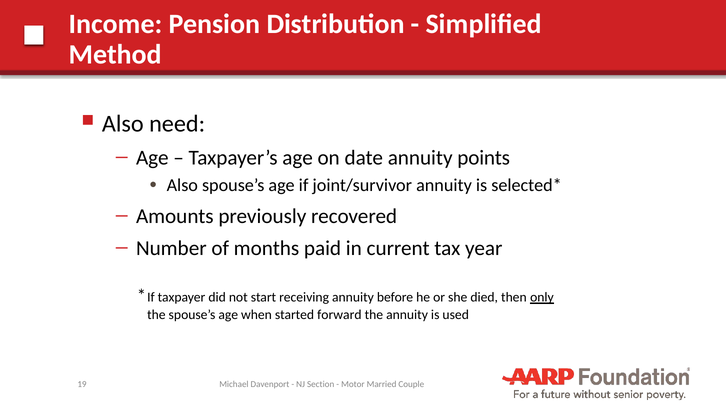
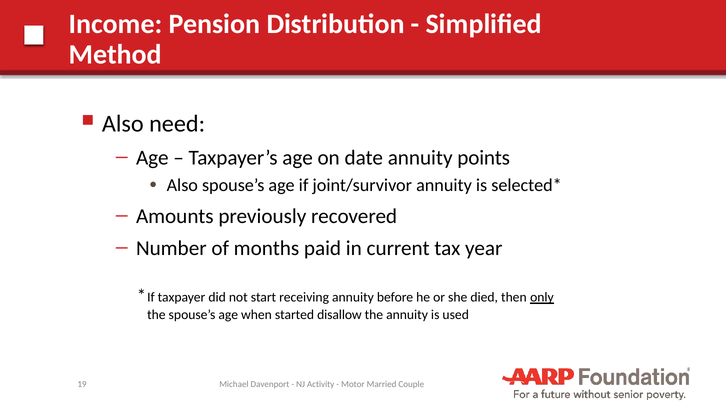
forward: forward -> disallow
Section: Section -> Activity
